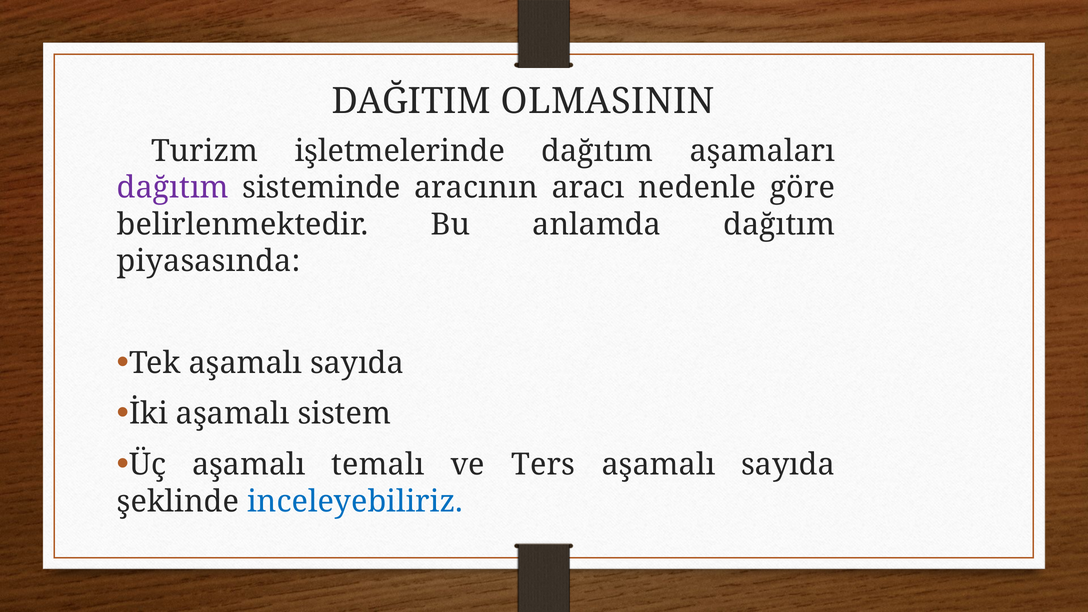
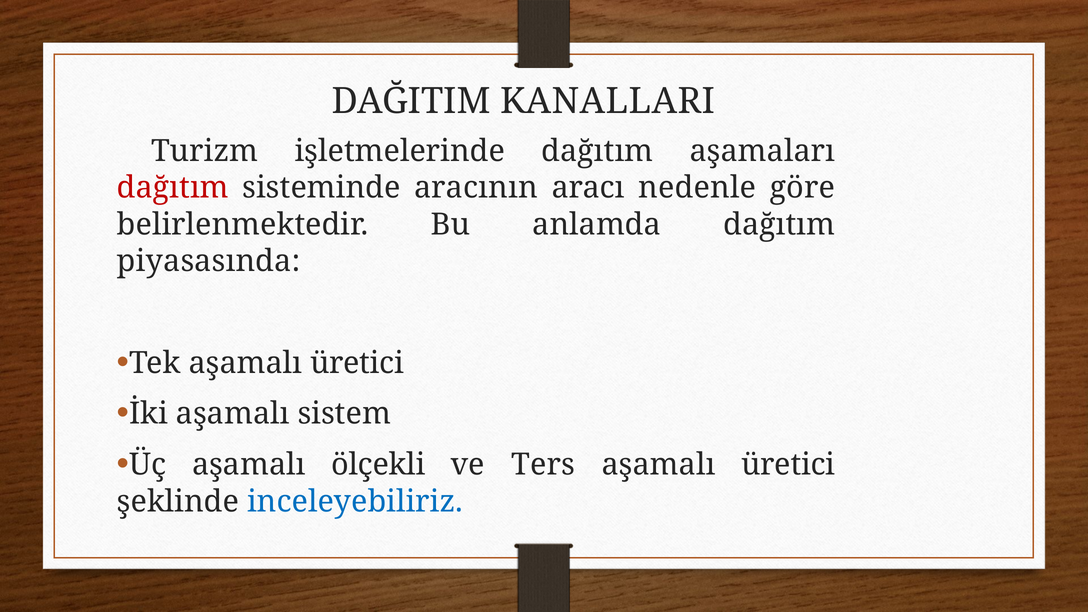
OLMASININ: OLMASININ -> KANALLARI
dağıtım at (173, 188) colour: purple -> red
Tek aşamalı sayıda: sayıda -> üretici
temalı: temalı -> ölçekli
sayıda at (788, 465): sayıda -> üretici
